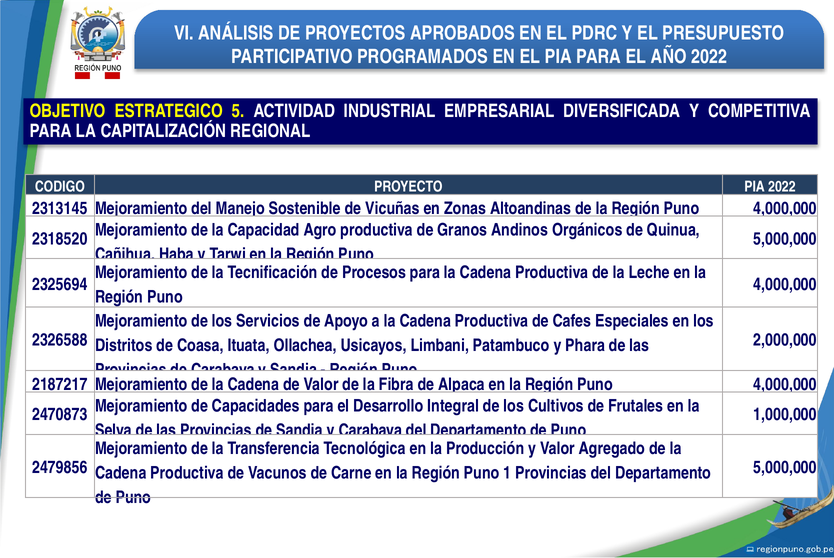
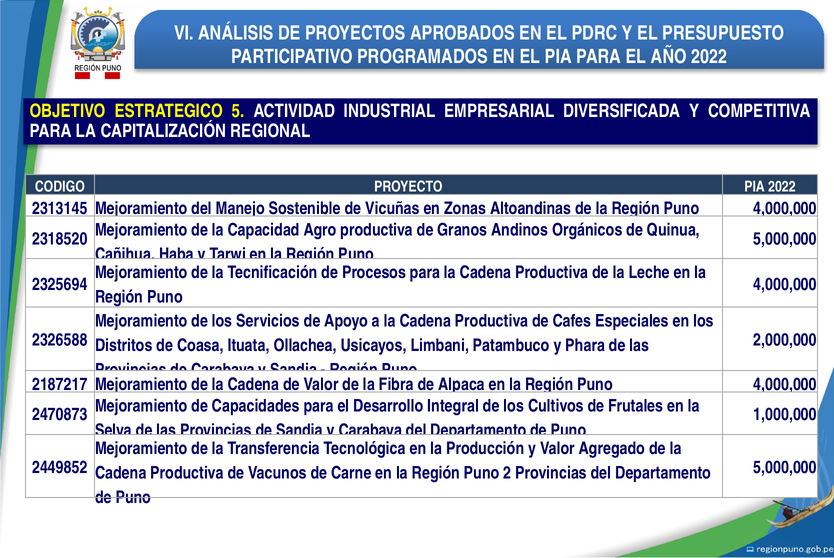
2479856: 2479856 -> 2449852
1: 1 -> 2
